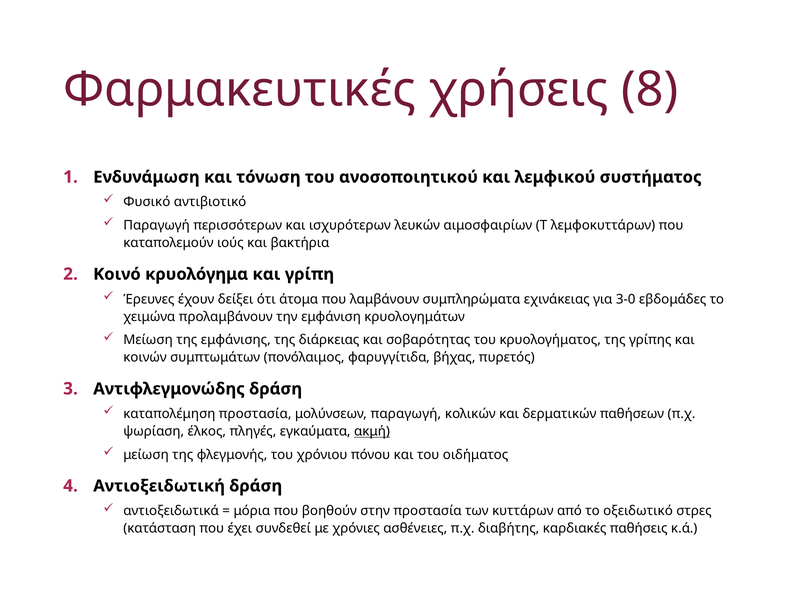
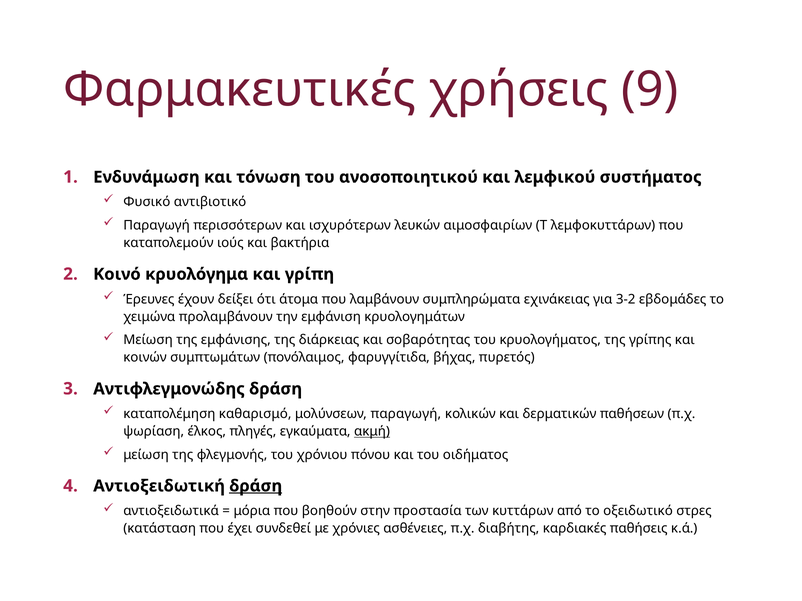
8: 8 -> 9
3-0: 3-0 -> 3-2
καταπολέμηση προστασία: προστασία -> καθαρισμό
δράση at (256, 486) underline: none -> present
